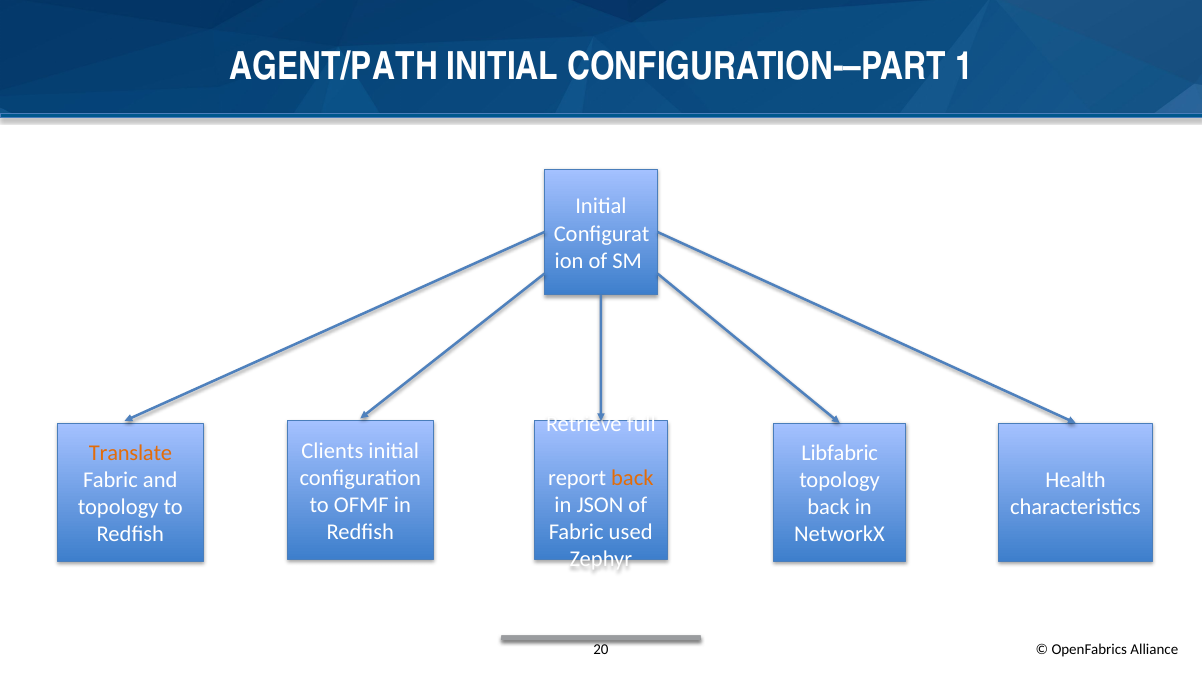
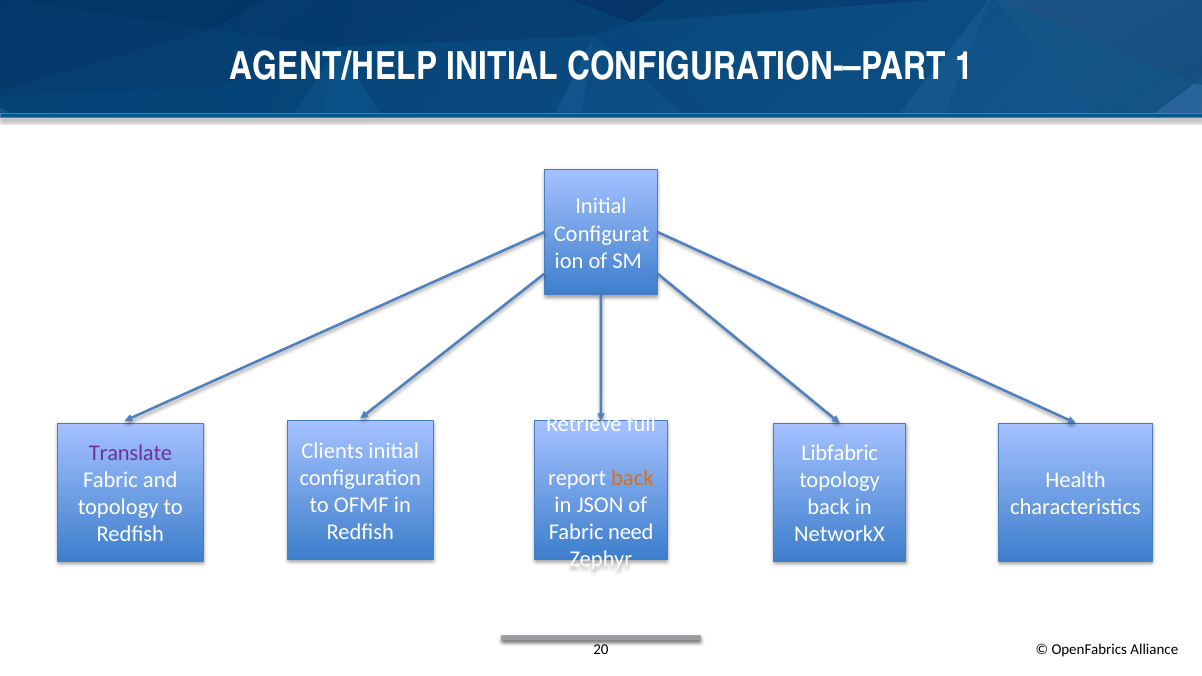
AGENT/PATH: AGENT/PATH -> AGENT/HELP
Translate colour: orange -> purple
used: used -> need
